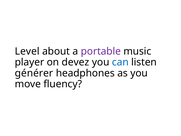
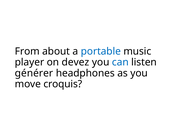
Level: Level -> From
portable colour: purple -> blue
fluency: fluency -> croquis
